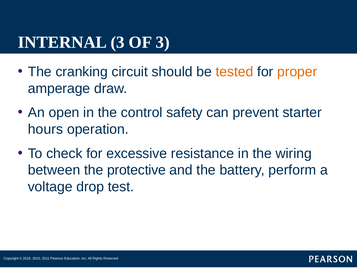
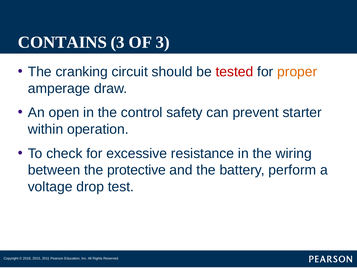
INTERNAL: INTERNAL -> CONTAINS
tested colour: orange -> red
hours: hours -> within
